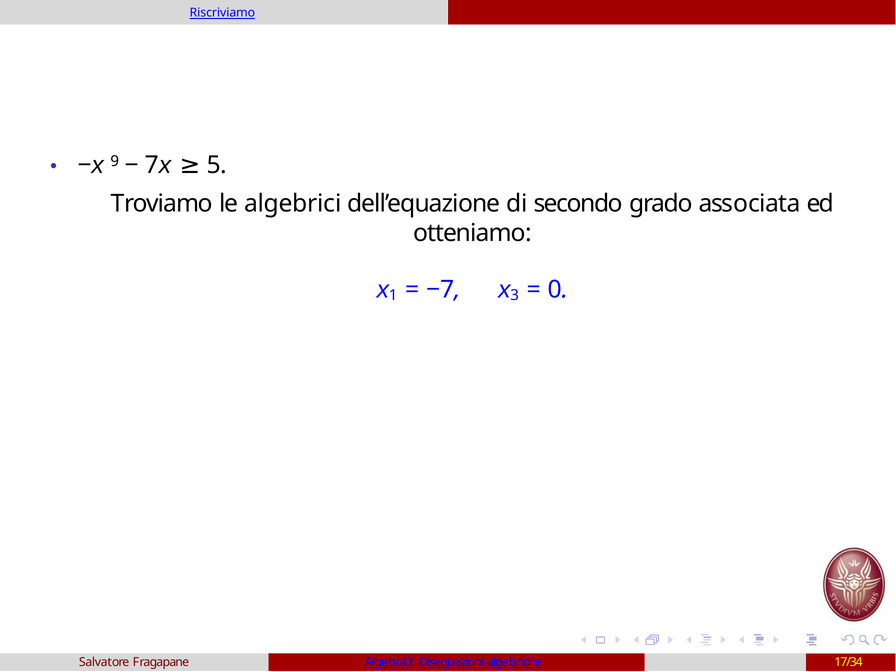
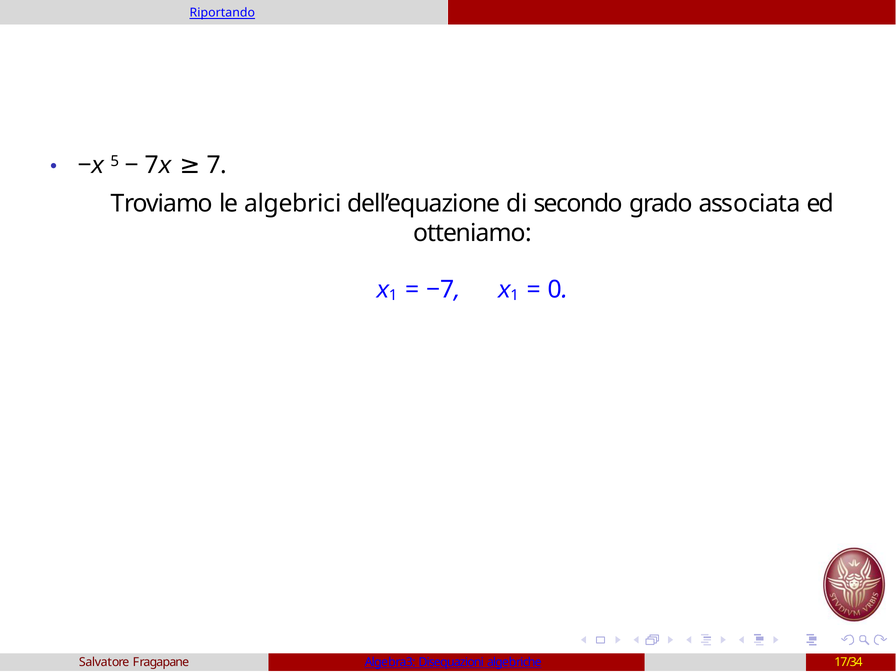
Riscriviamo: Riscriviamo -> Riportando
9: 9 -> 5
5: 5 -> 7
3 at (515, 296): 3 -> 1
